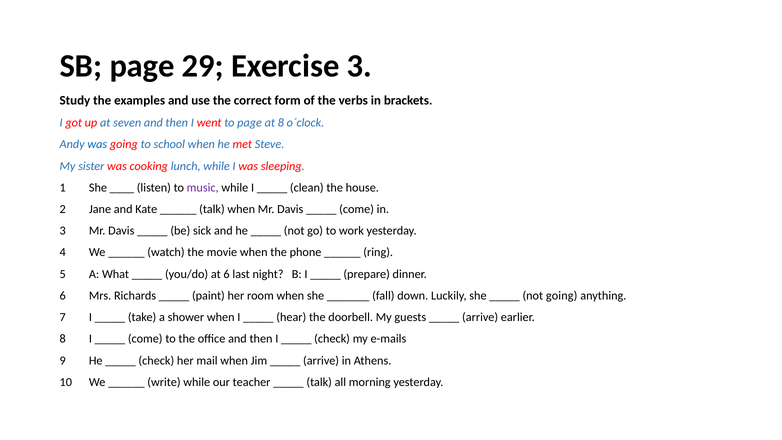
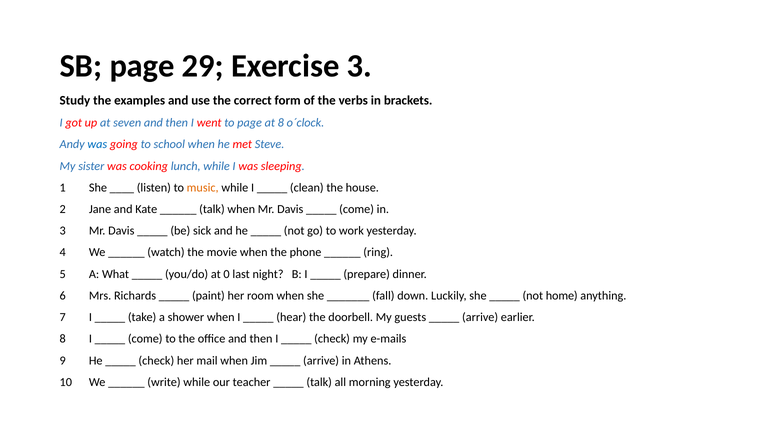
music colour: purple -> orange
at 6: 6 -> 0
not going: going -> home
